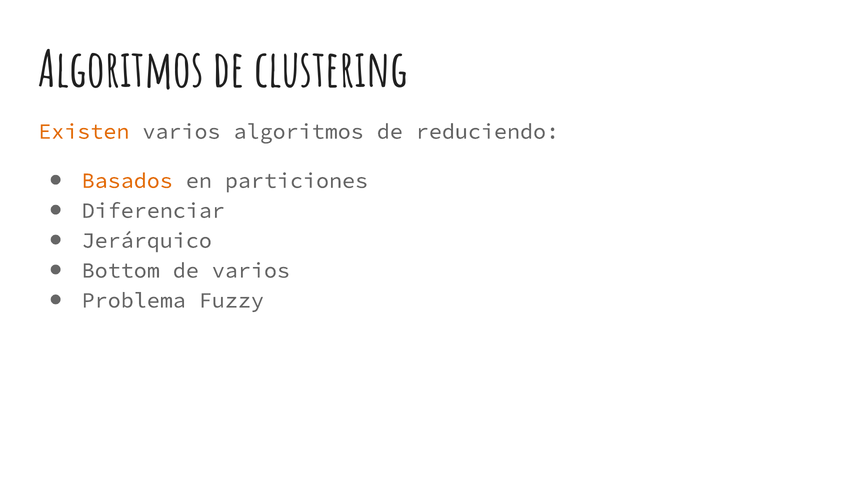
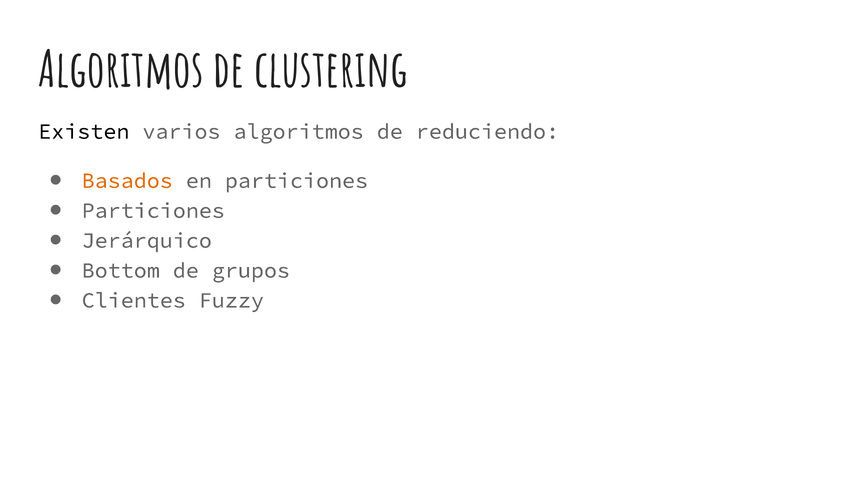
Existen colour: orange -> black
Diferenciar at (153, 211): Diferenciar -> Particiones
de varios: varios -> grupos
Problema: Problema -> Clientes
